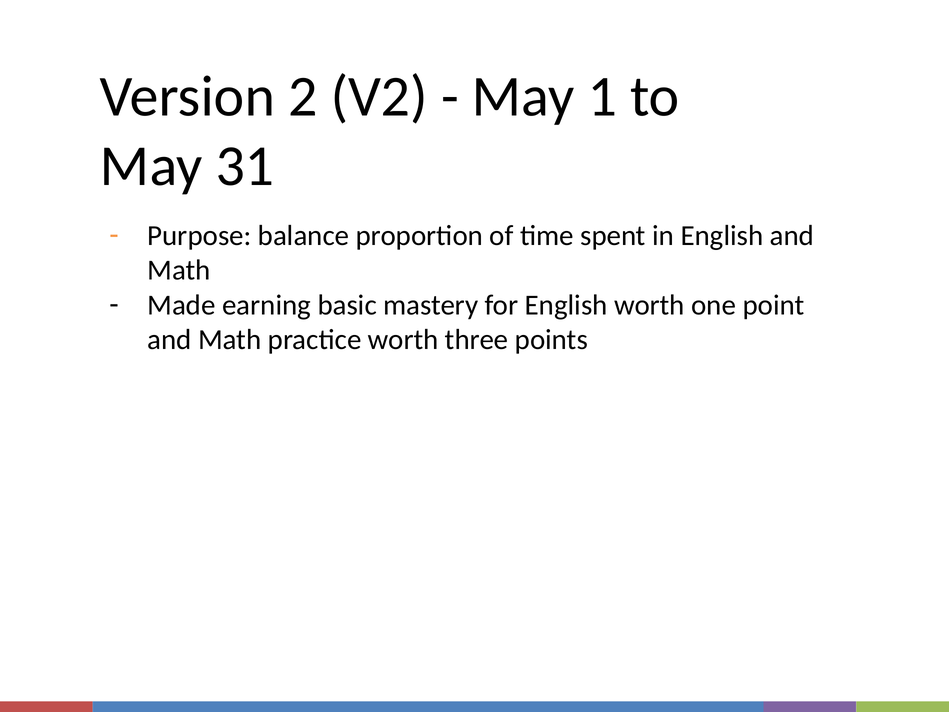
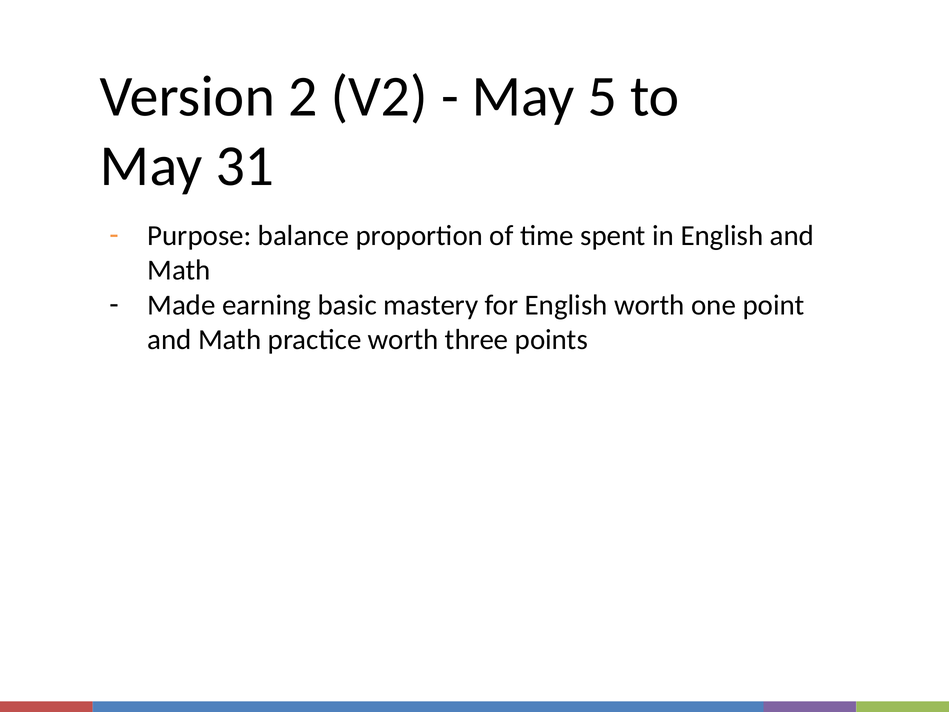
1: 1 -> 5
